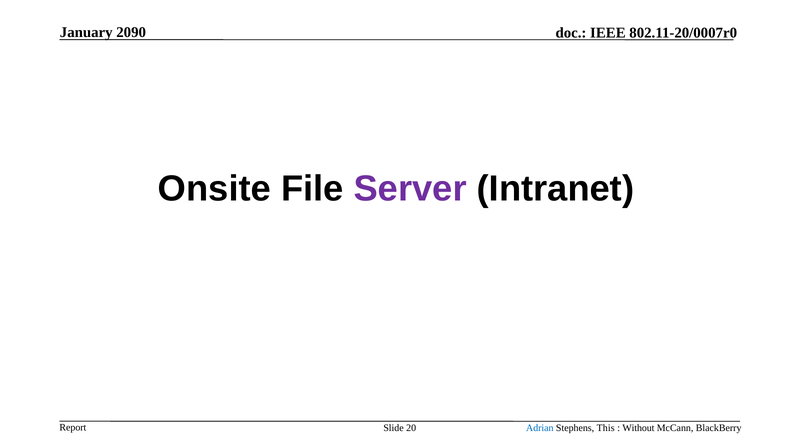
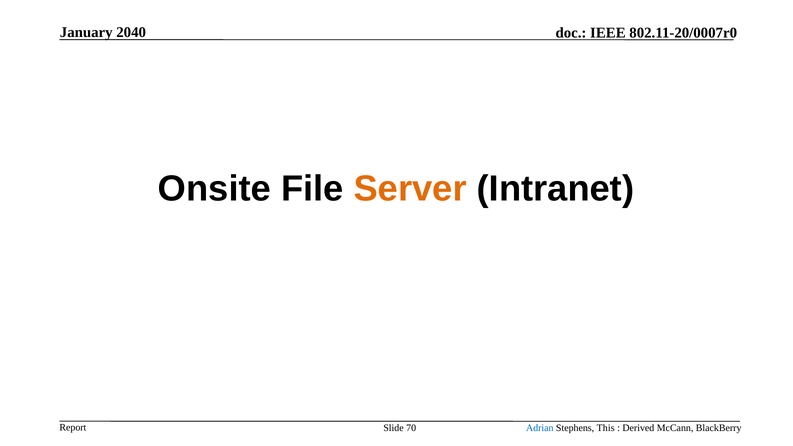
2090: 2090 -> 2040
Server colour: purple -> orange
20: 20 -> 70
Without: Without -> Derived
